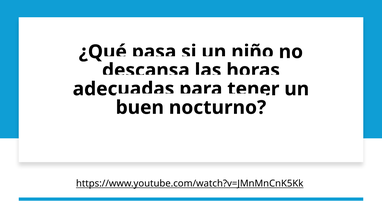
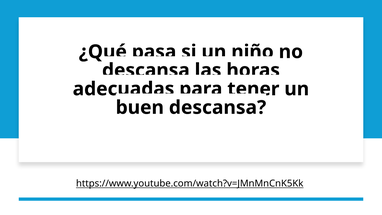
buen nocturno: nocturno -> descansa
